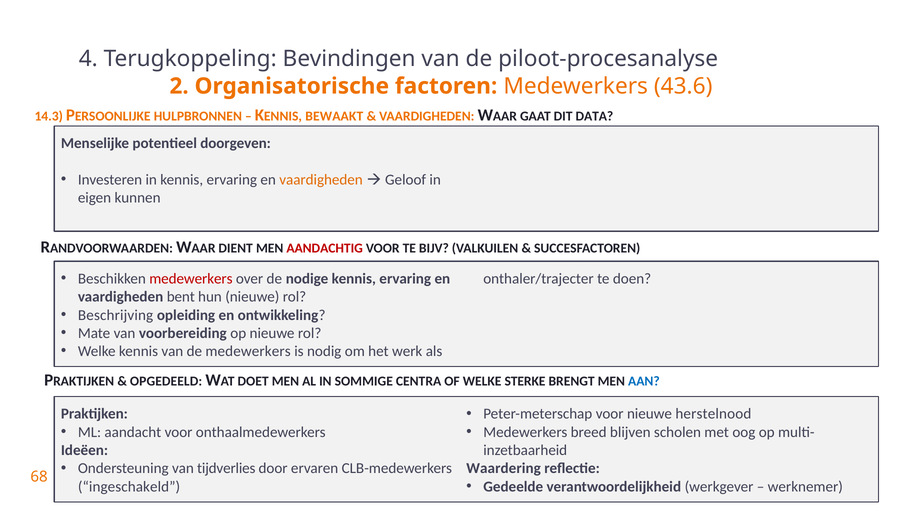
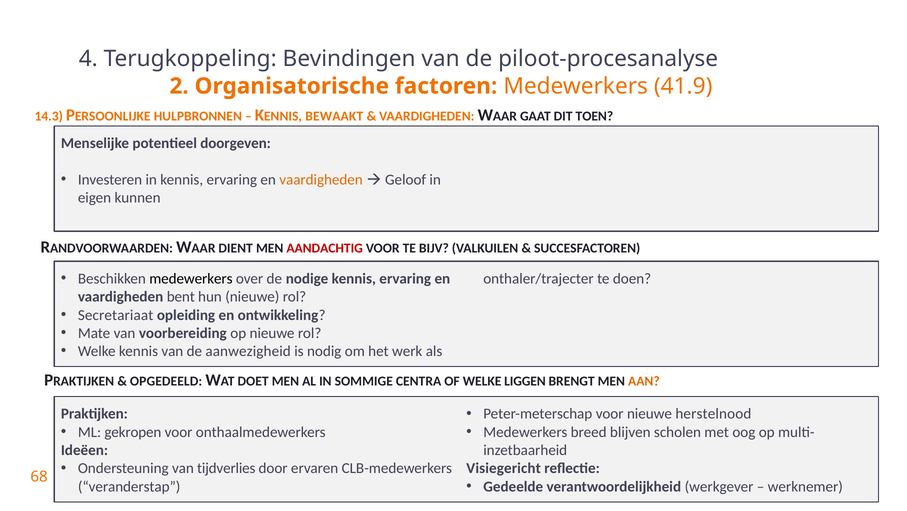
43.6: 43.6 -> 41.9
DATA: DATA -> TOEN
medewerkers at (191, 279) colour: red -> black
Beschrijving: Beschrijving -> Secretariaat
de medewerkers: medewerkers -> aanwezigheid
STERKE: STERKE -> LIGGEN
AAN colour: blue -> orange
aandacht: aandacht -> gekropen
Waardering: Waardering -> Visiegericht
ingeschakeld: ingeschakeld -> veranderstap
